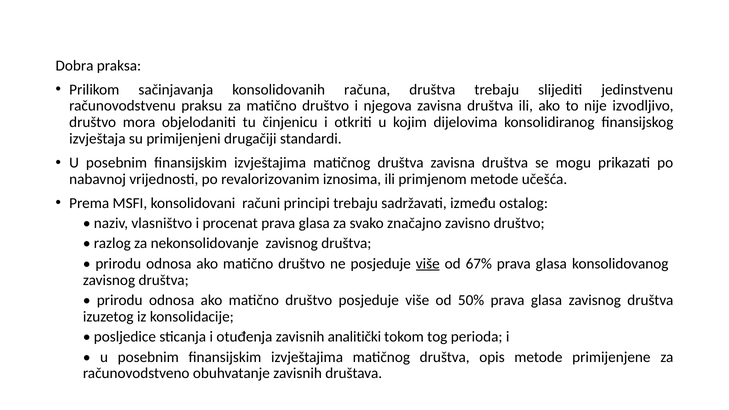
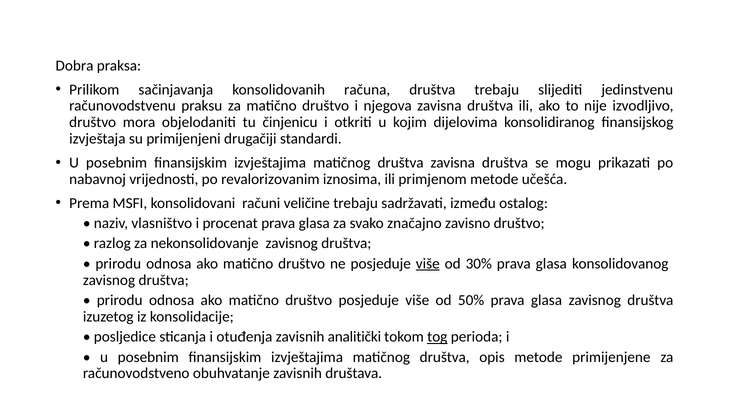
principi: principi -> veličine
67%: 67% -> 30%
tog underline: none -> present
